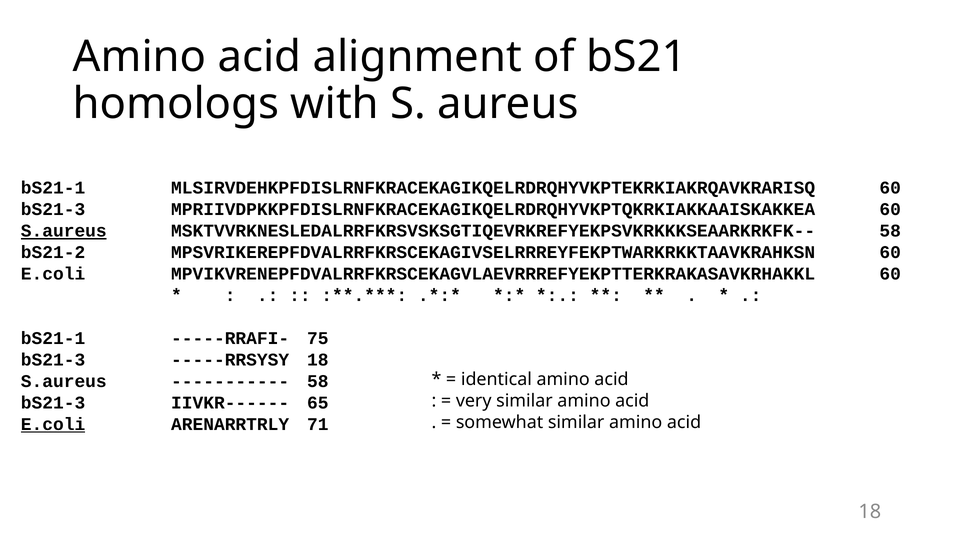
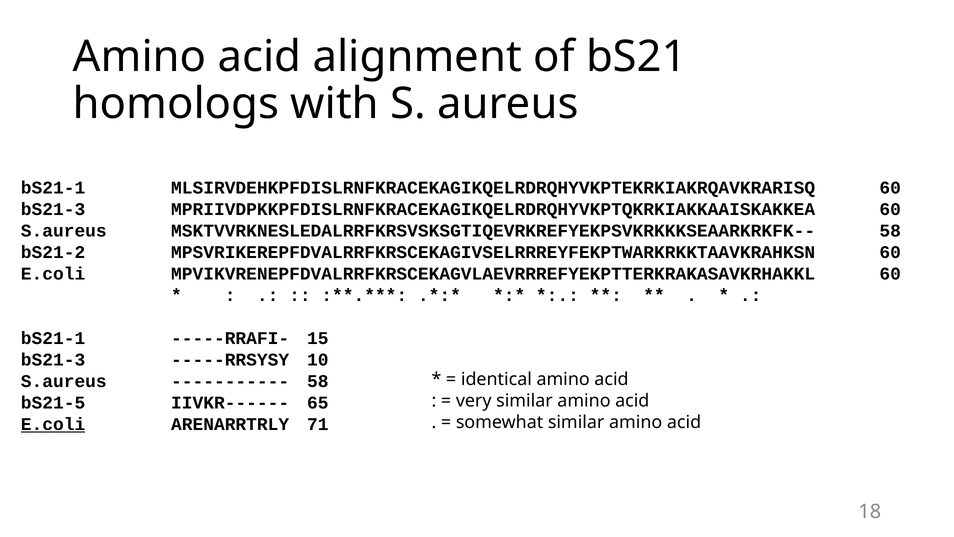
S.aureus at (64, 231) underline: present -> none
75: 75 -> 15
-----RRSYSY 18: 18 -> 10
bS21-3 at (53, 403): bS21-3 -> bS21-5
